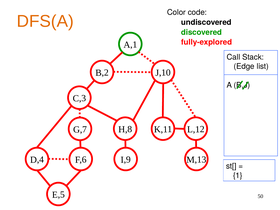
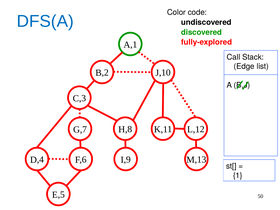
DFS(A colour: orange -> blue
